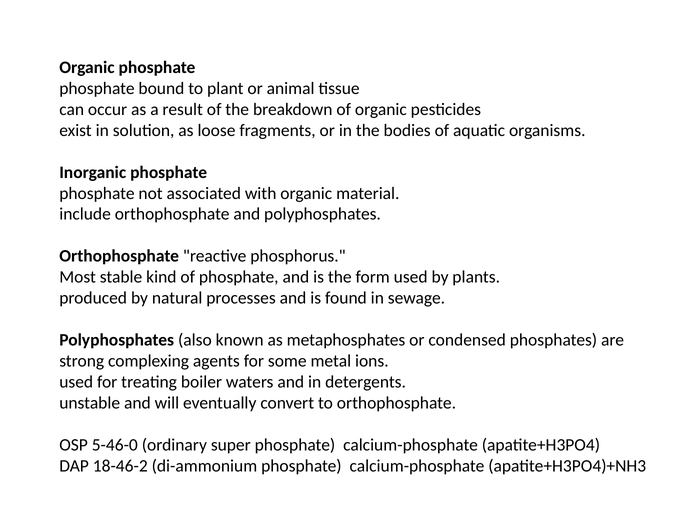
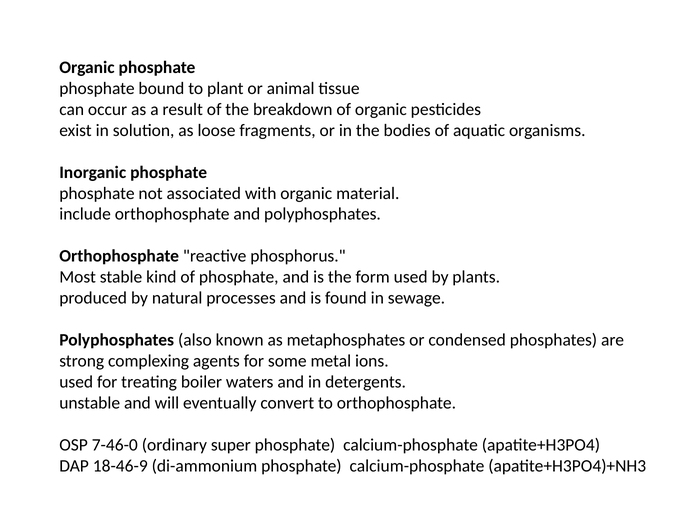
5-46-0: 5-46-0 -> 7-46-0
18-46-2: 18-46-2 -> 18-46-9
